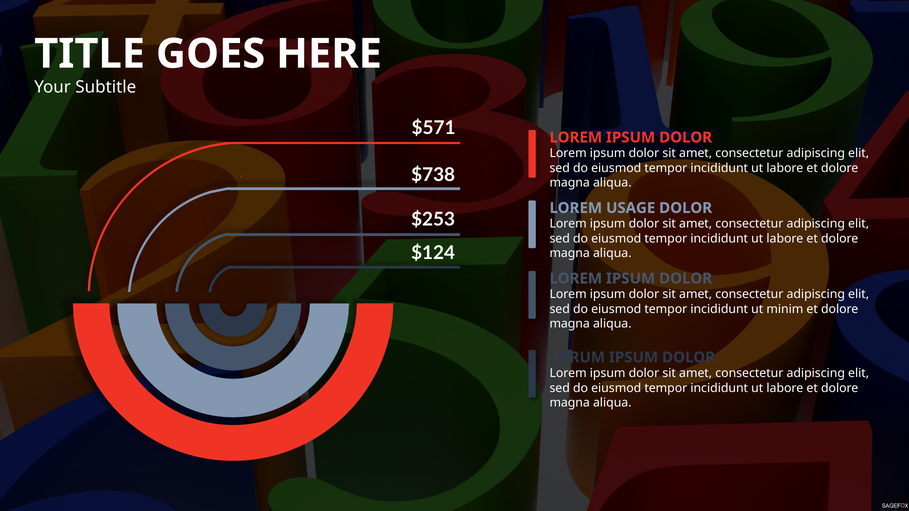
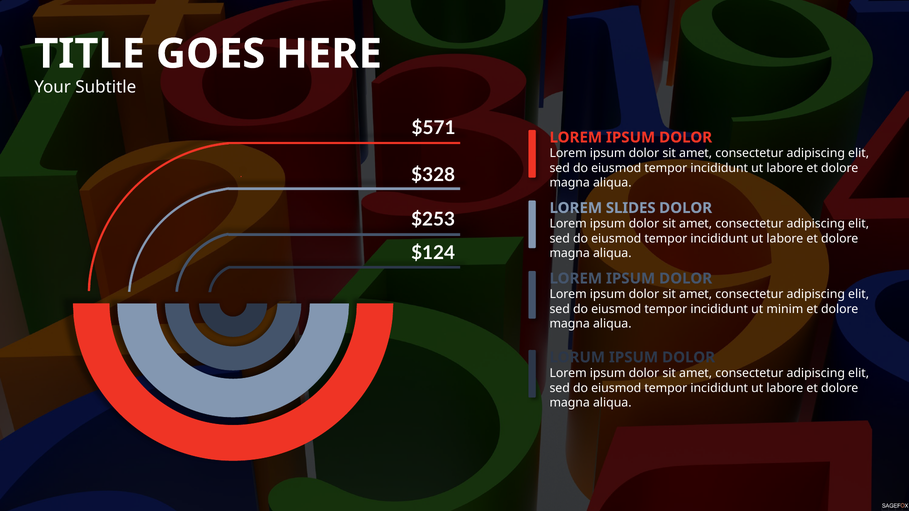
$738: $738 -> $328
USAGE: USAGE -> SLIDES
